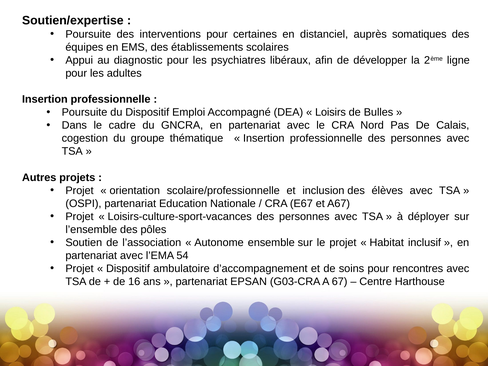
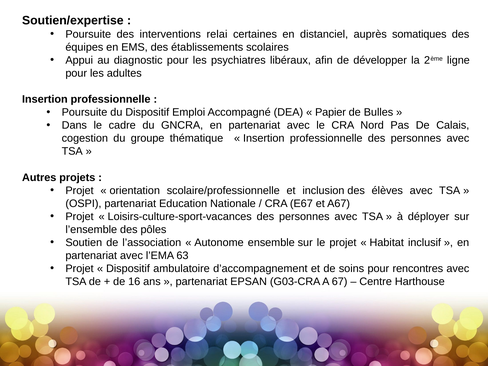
interventions pour: pour -> relai
Loisirs: Loisirs -> Papier
54: 54 -> 63
